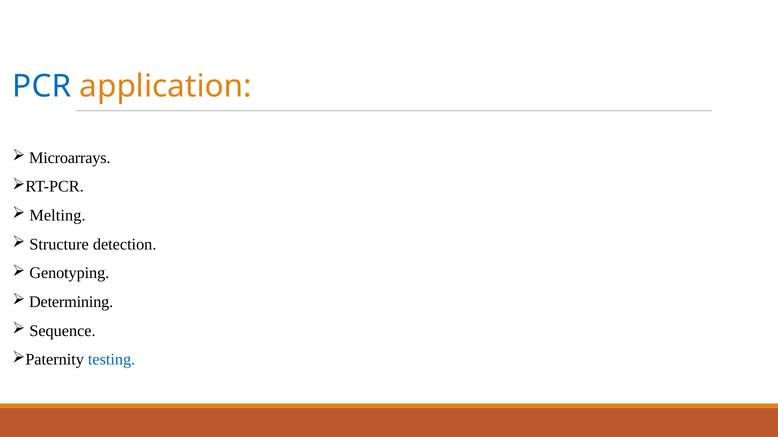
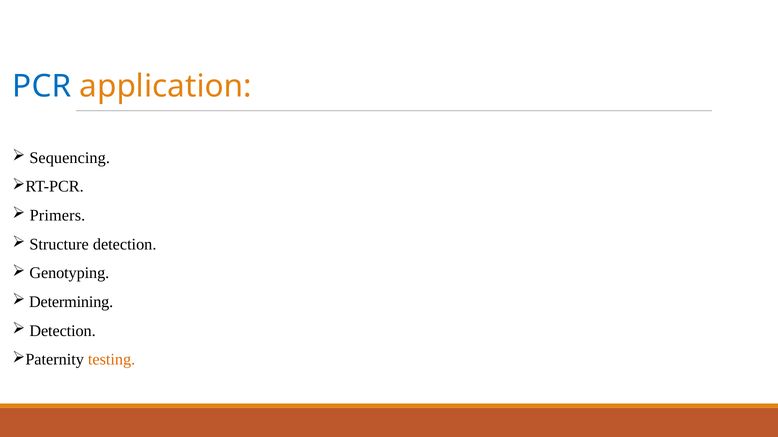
Microarrays: Microarrays -> Sequencing
Melting: Melting -> Primers
Sequence at (62, 331): Sequence -> Detection
testing colour: blue -> orange
